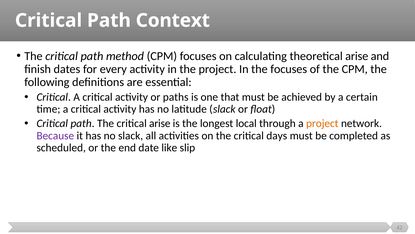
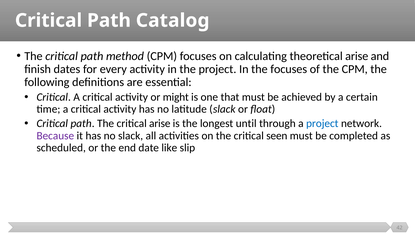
Context: Context -> Catalog
paths: paths -> might
local: local -> until
project at (322, 123) colour: orange -> blue
days: days -> seen
